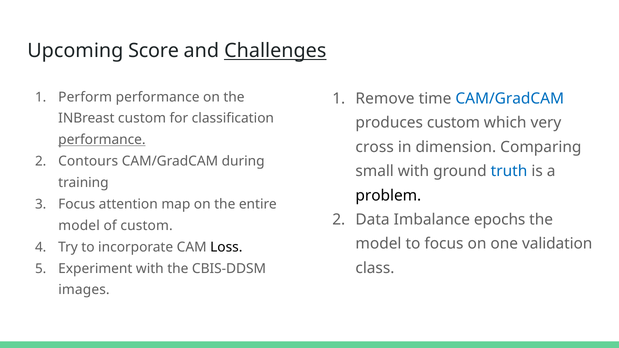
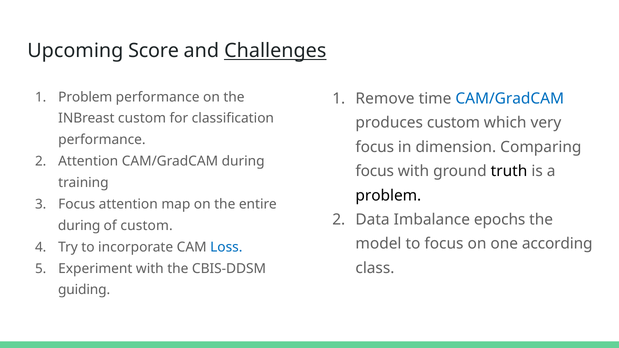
Perform at (85, 97): Perform -> Problem
performance at (102, 140) underline: present -> none
cross at (375, 147): cross -> focus
Contours at (88, 161): Contours -> Attention
small at (375, 171): small -> focus
truth colour: blue -> black
model at (79, 226): model -> during
validation: validation -> according
Loss colour: black -> blue
images: images -> guiding
